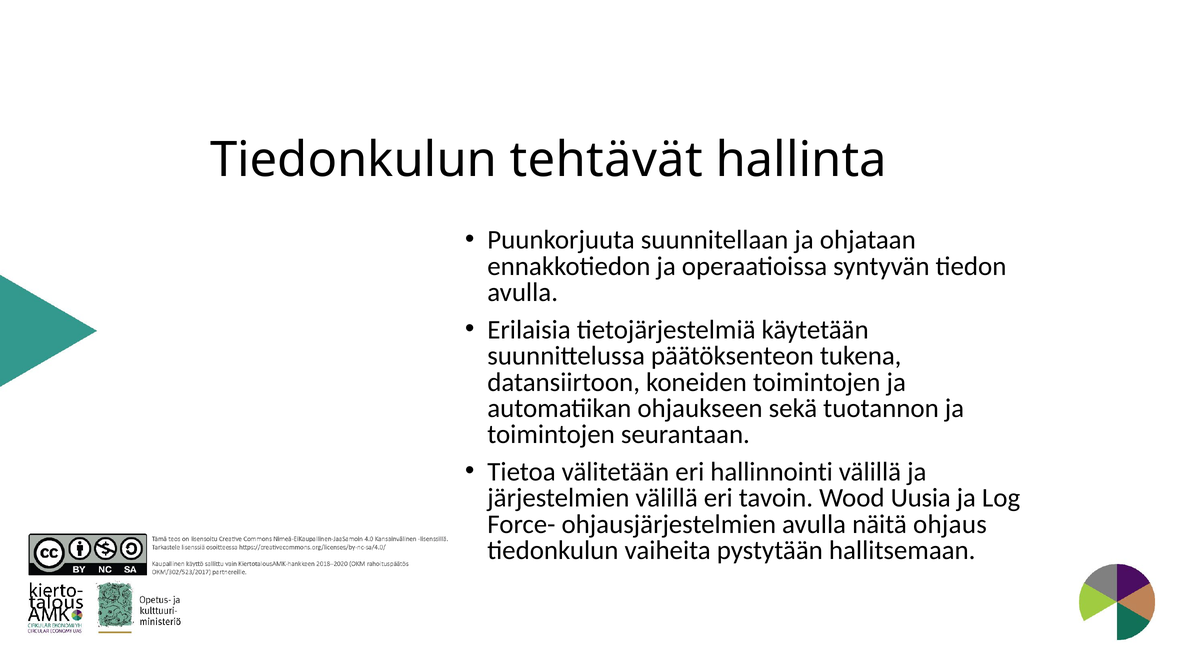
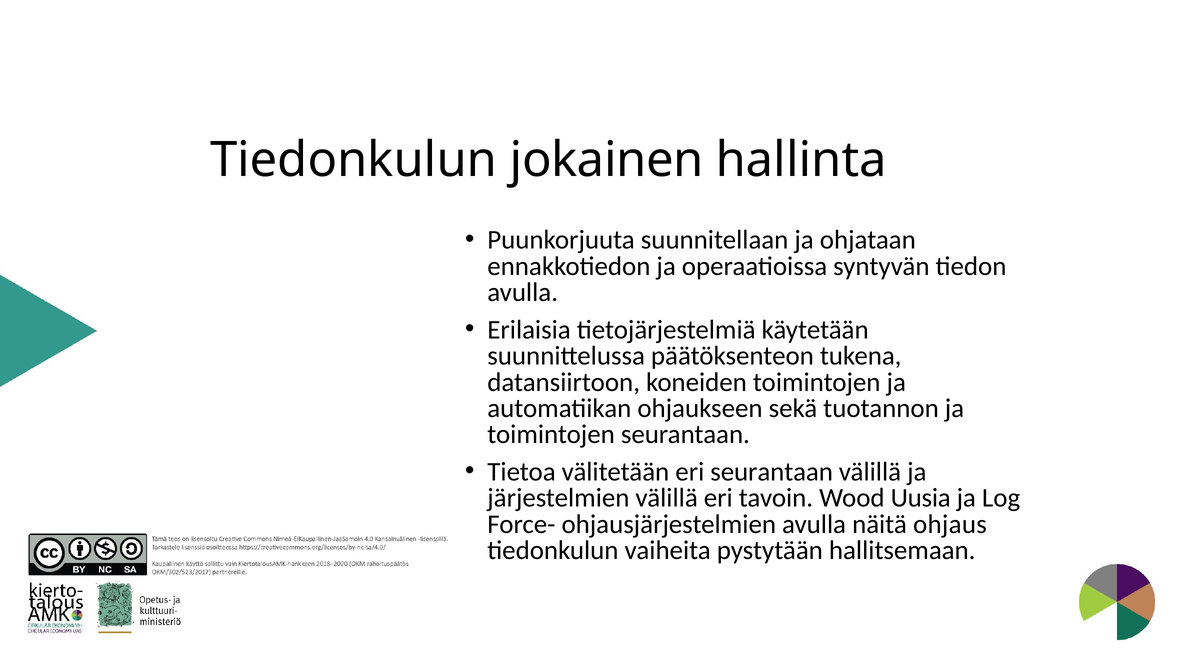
tehtävät: tehtävät -> jokainen
eri hallinnointi: hallinnointi -> seurantaan
